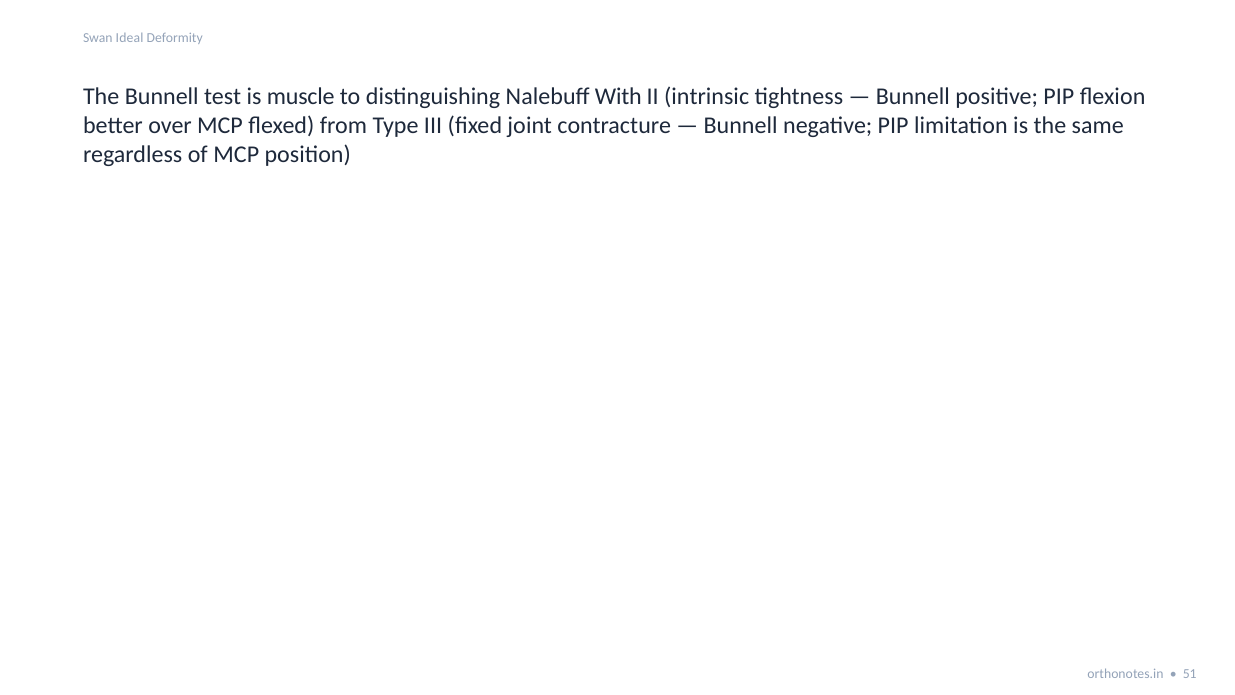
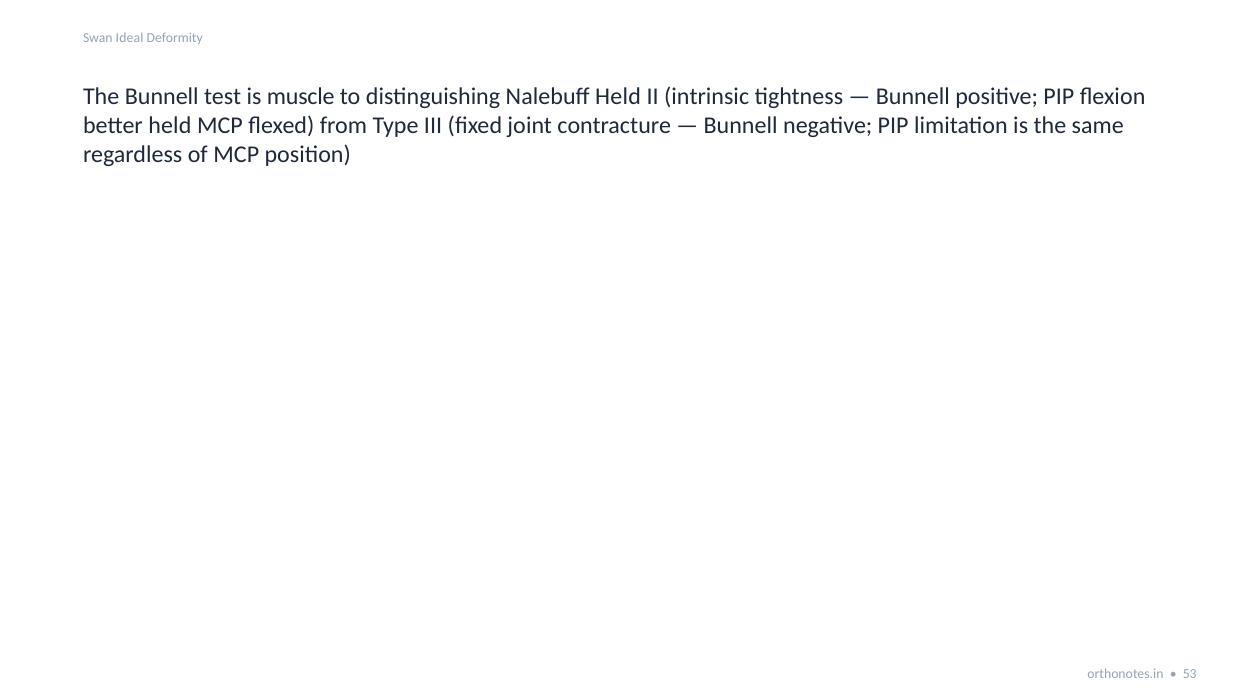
Nalebuff With: With -> Held
better over: over -> held
51: 51 -> 53
